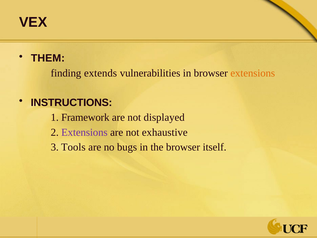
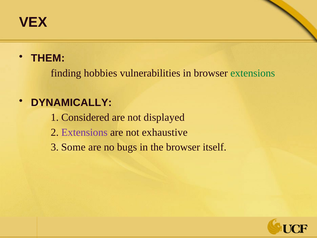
extends: extends -> hobbies
extensions at (253, 73) colour: orange -> green
INSTRUCTIONS: INSTRUCTIONS -> DYNAMICALLY
Framework: Framework -> Considered
Tools: Tools -> Some
